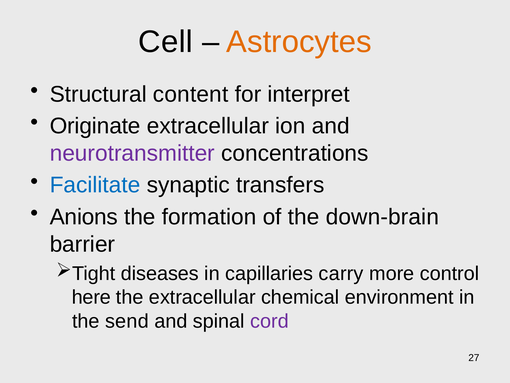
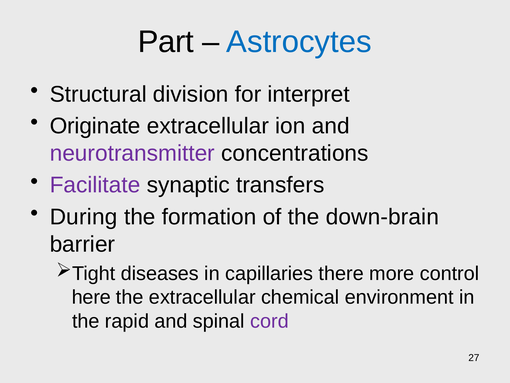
Cell: Cell -> Part
Astrocytes colour: orange -> blue
content: content -> division
Facilitate colour: blue -> purple
Anions: Anions -> During
carry: carry -> there
send: send -> rapid
